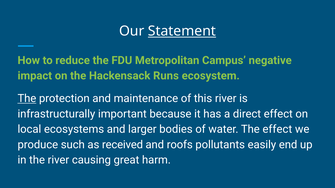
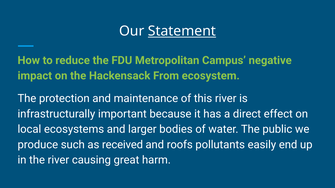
Runs: Runs -> From
The at (27, 99) underline: present -> none
The effect: effect -> public
